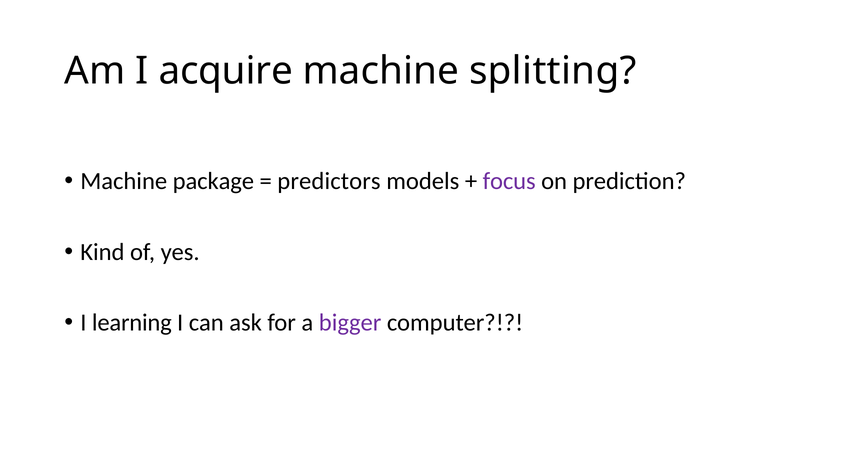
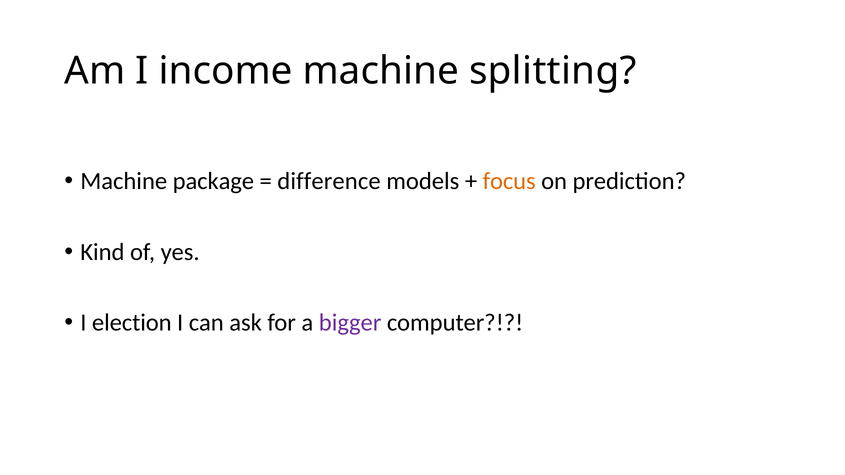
acquire: acquire -> income
predictors: predictors -> difference
focus colour: purple -> orange
learning: learning -> election
